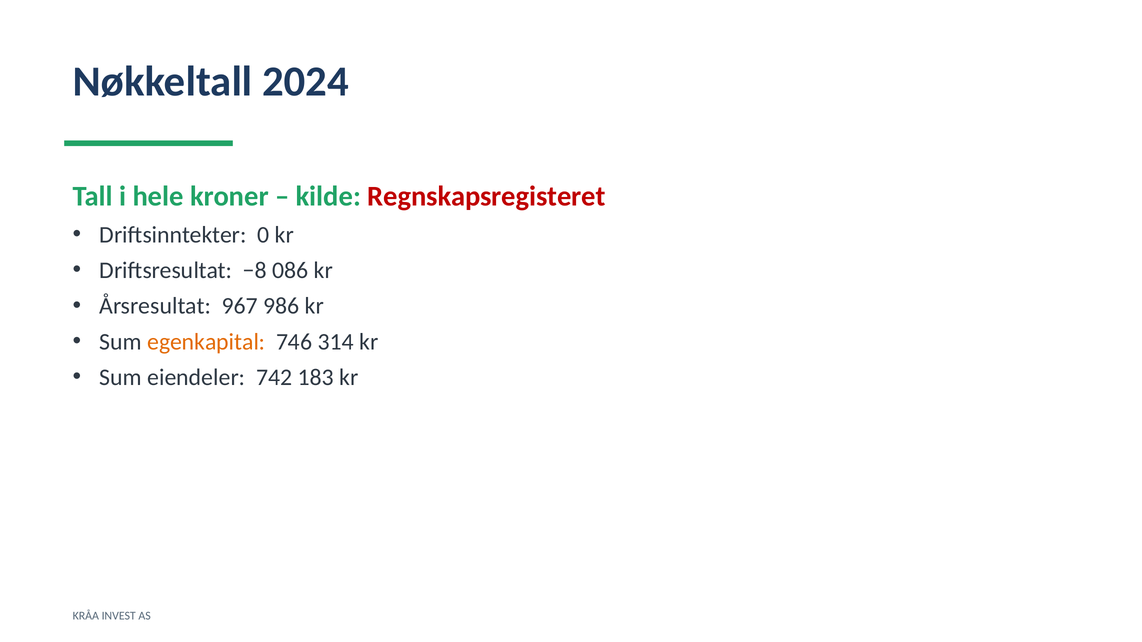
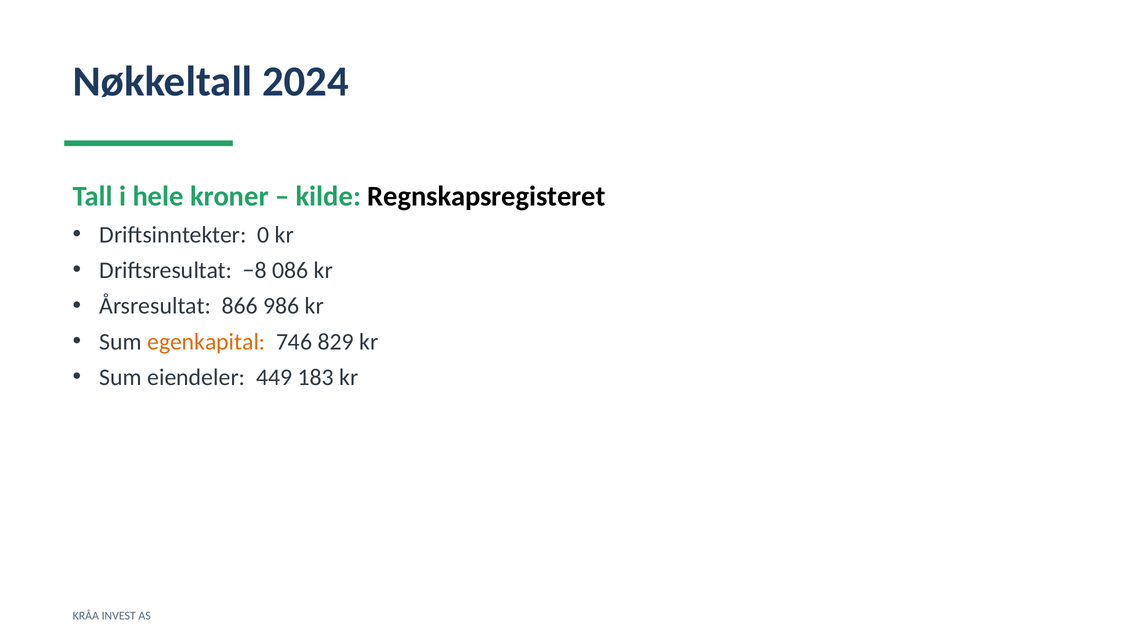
Regnskapsregisteret colour: red -> black
967: 967 -> 866
314: 314 -> 829
742: 742 -> 449
